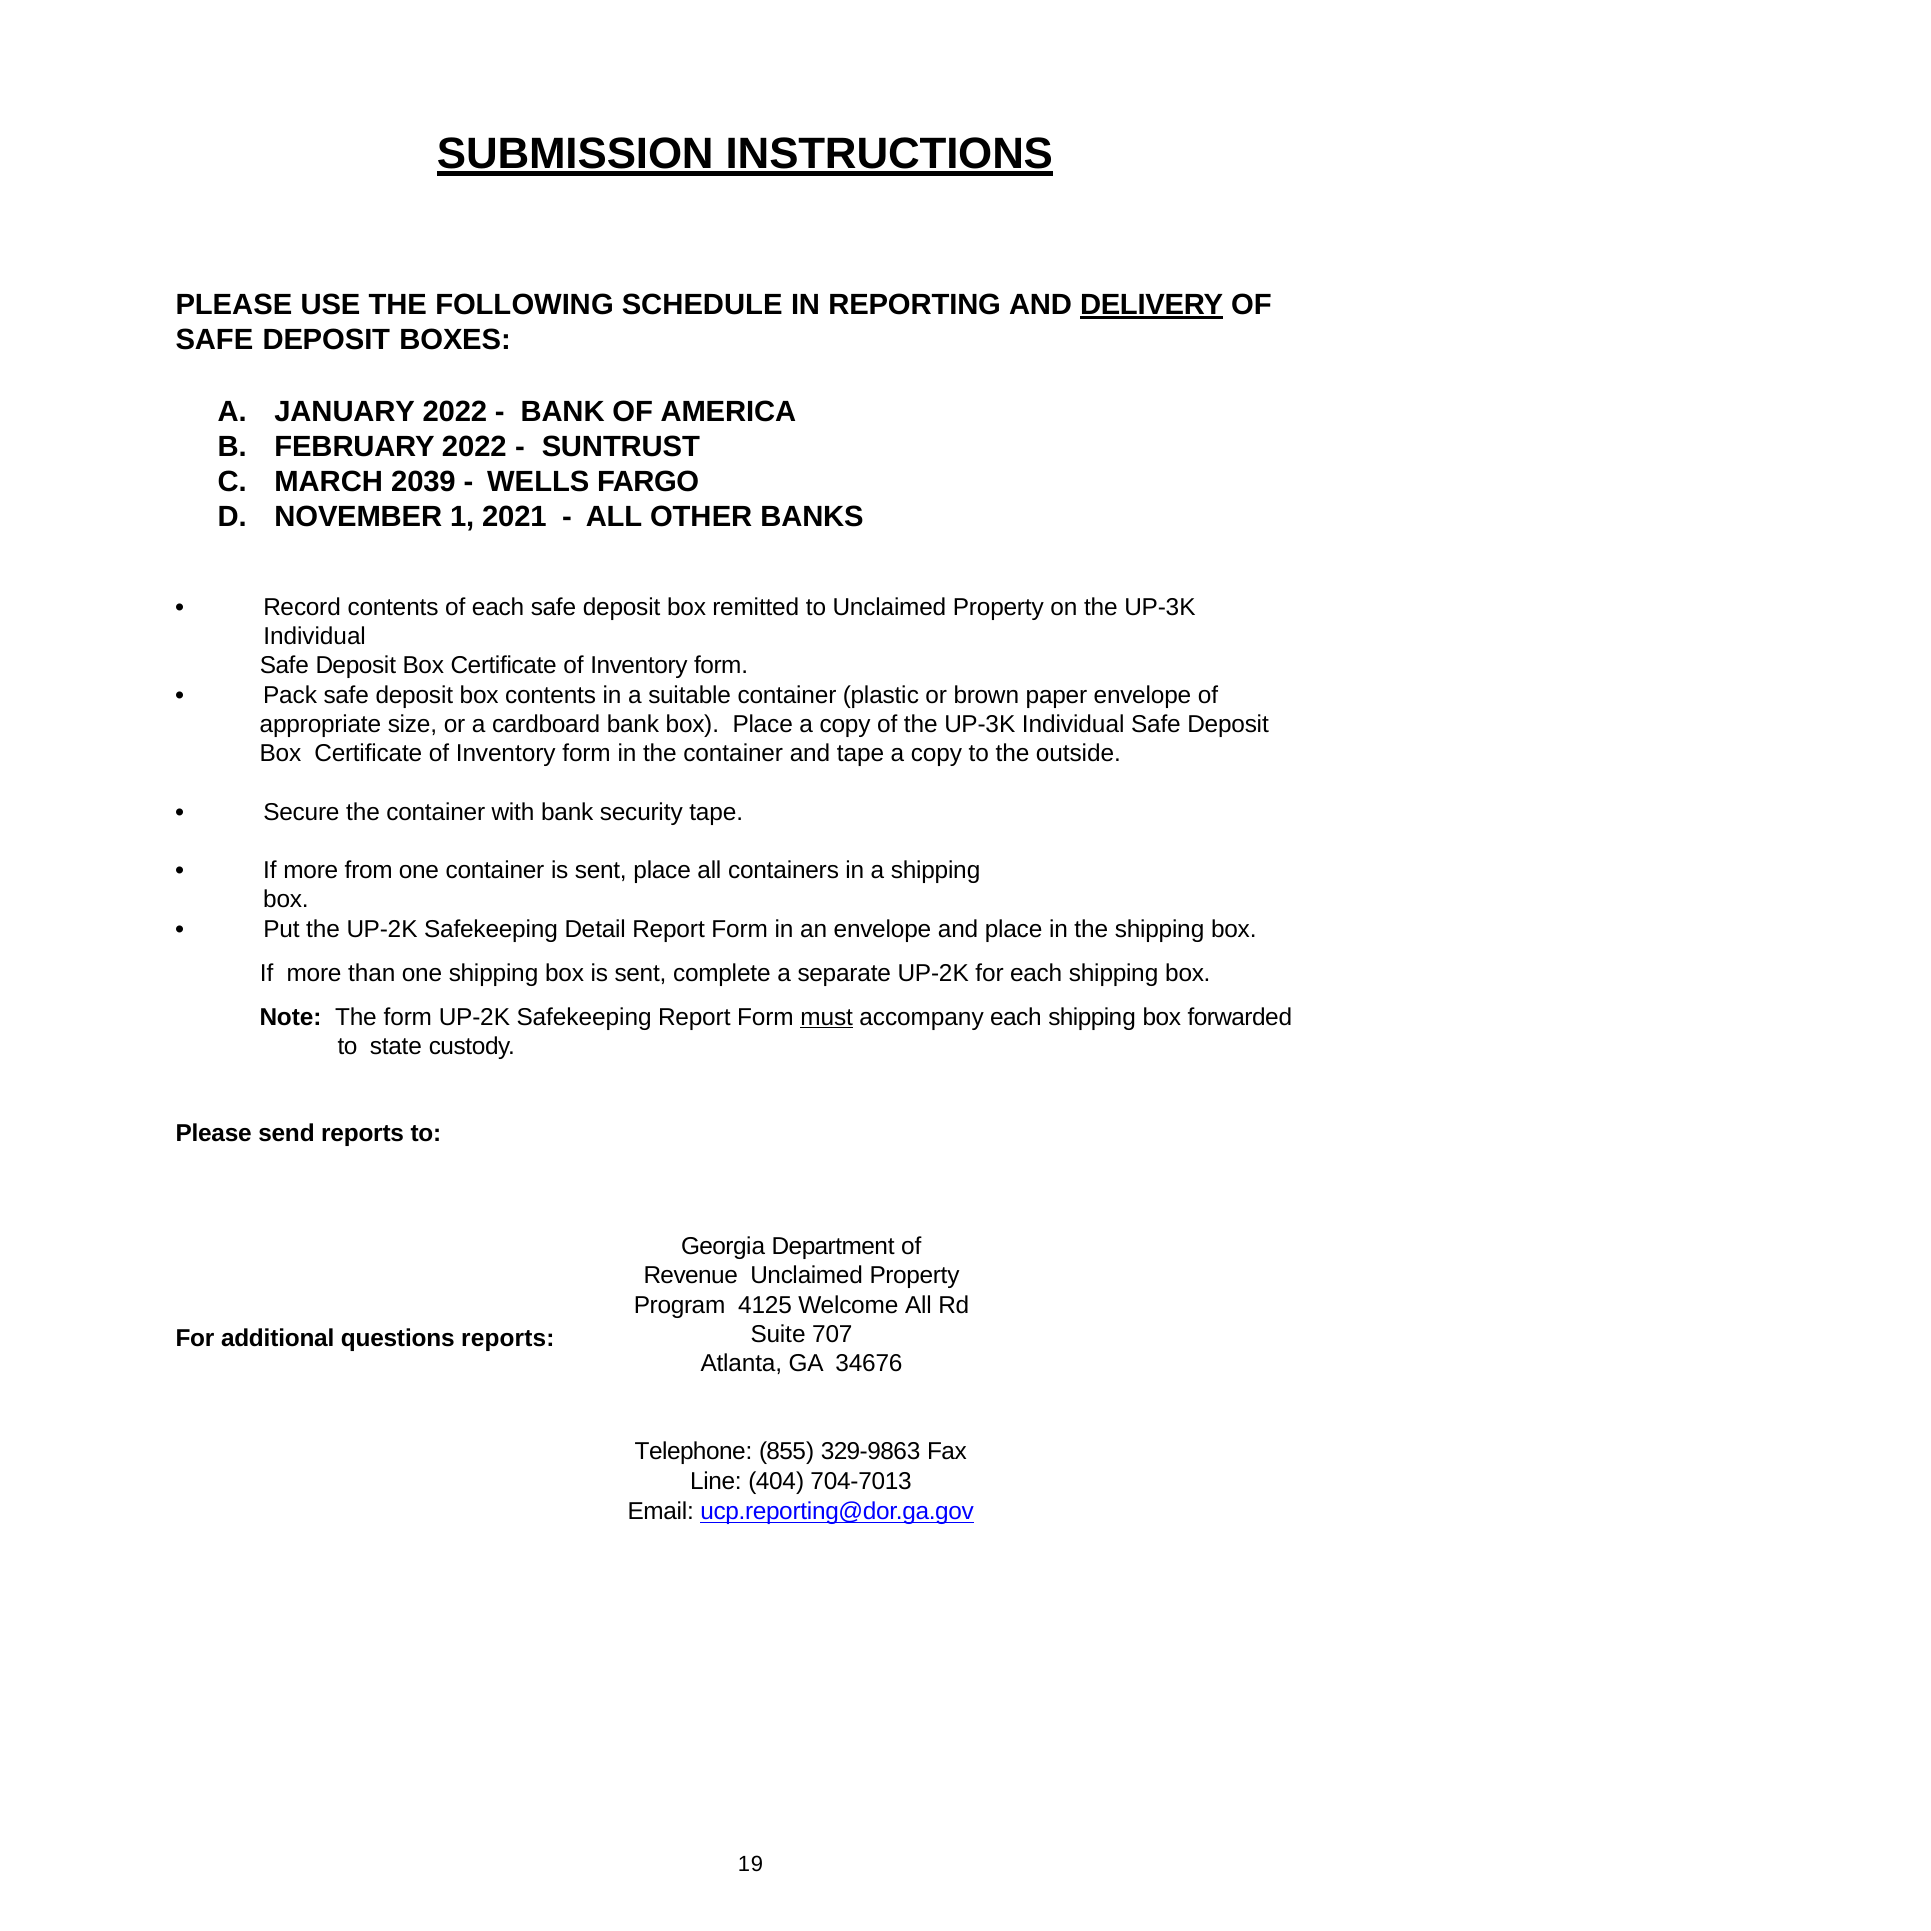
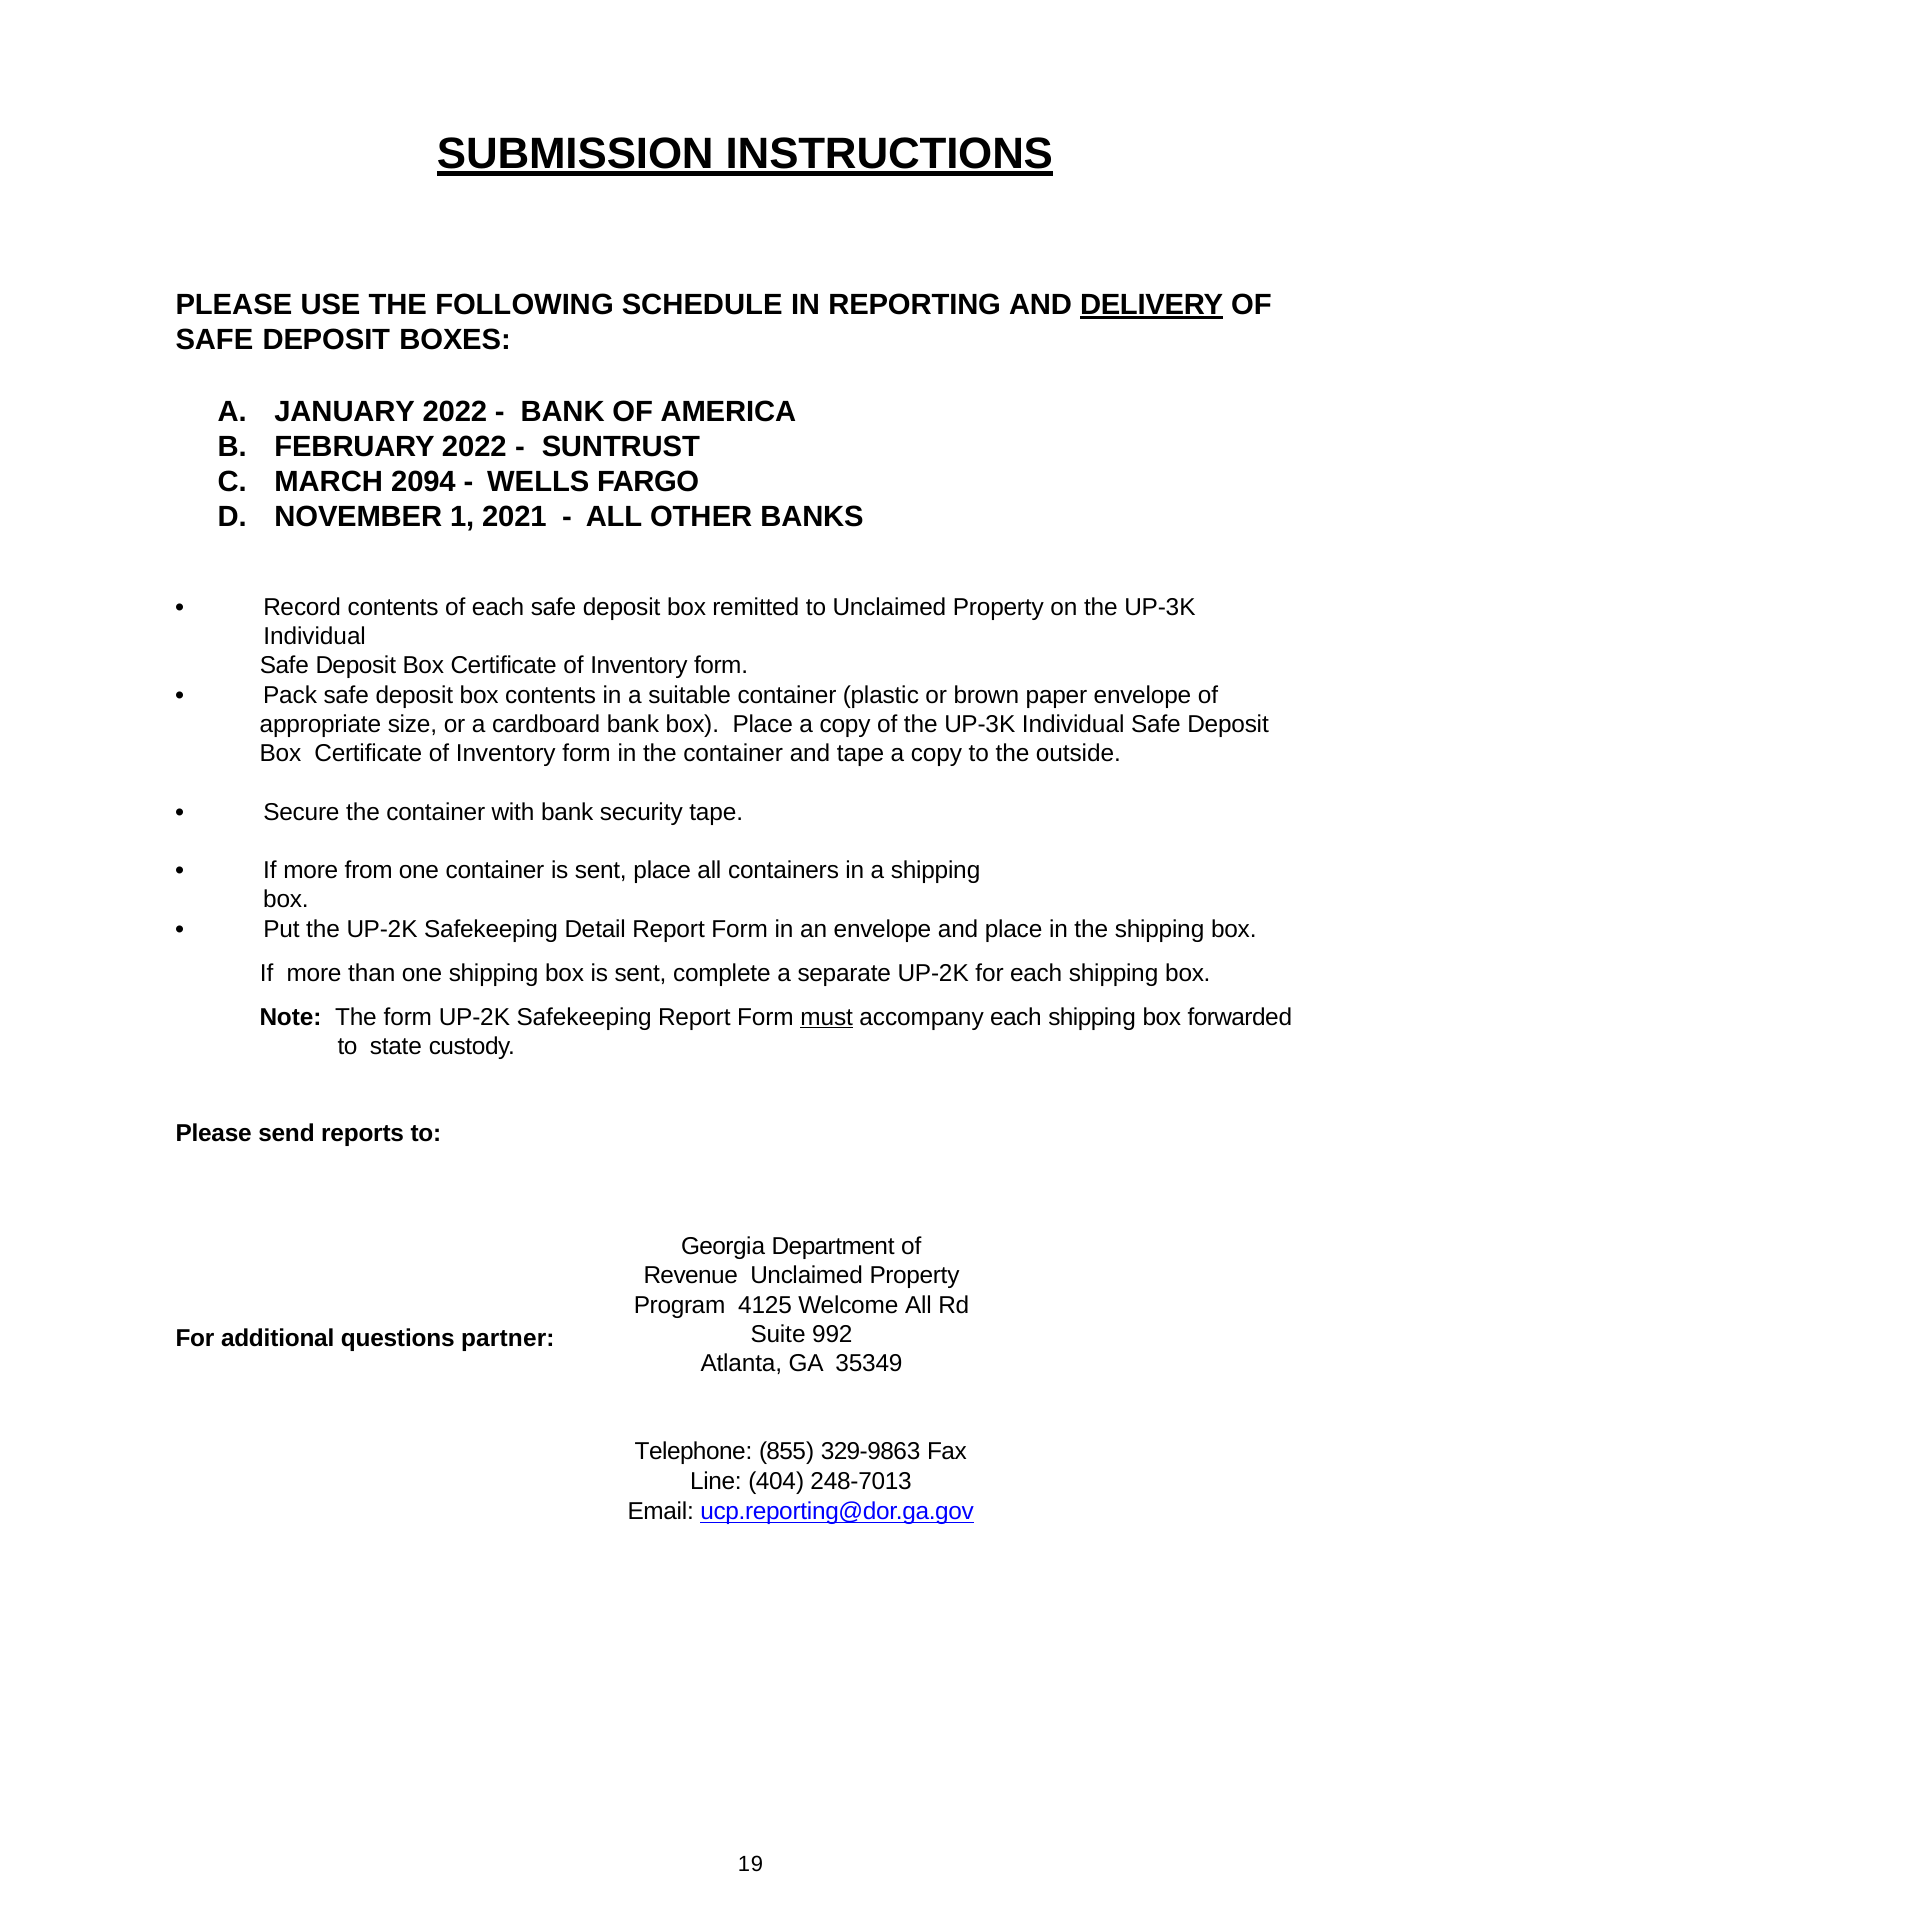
2039: 2039 -> 2094
707: 707 -> 992
questions reports: reports -> partner
34676: 34676 -> 35349
704-7013: 704-7013 -> 248-7013
